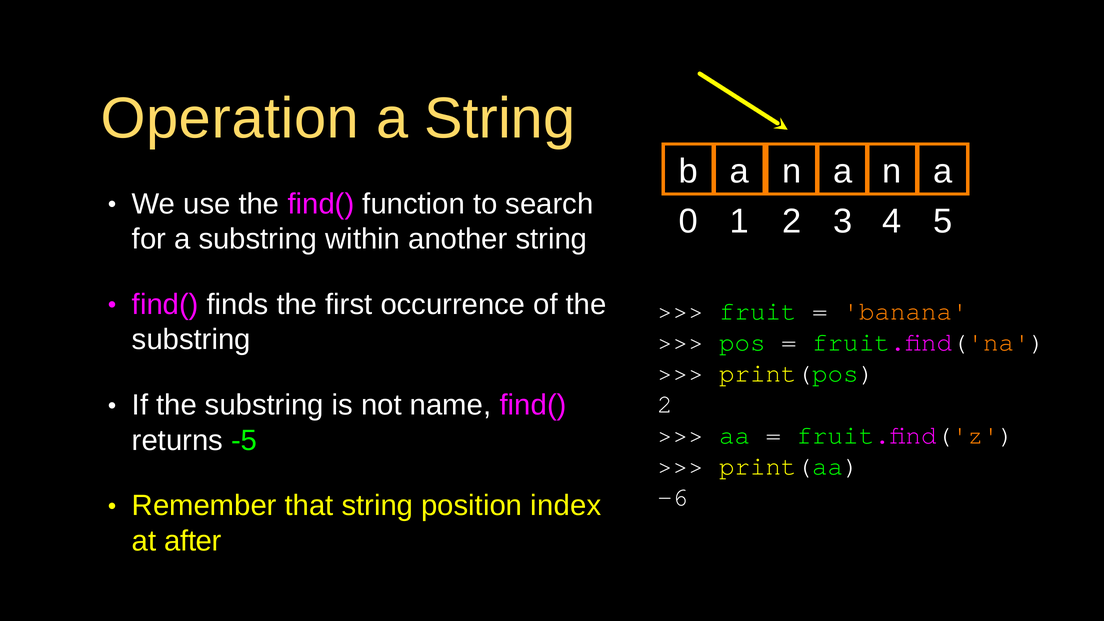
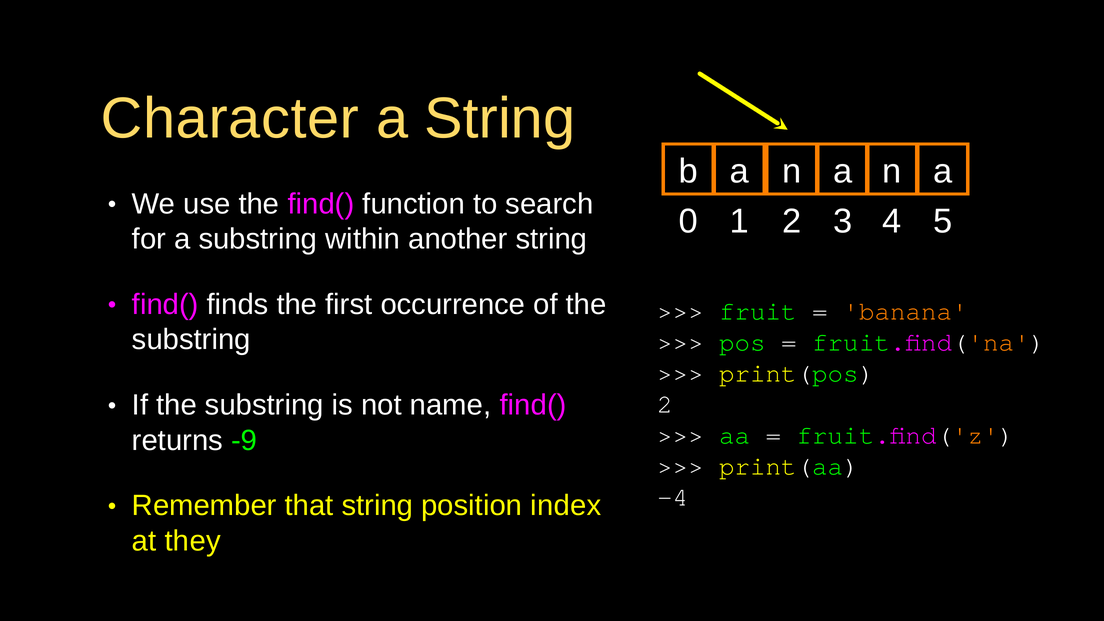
Operation: Operation -> Character
-5: -5 -> -9
-6: -6 -> -4
after: after -> they
